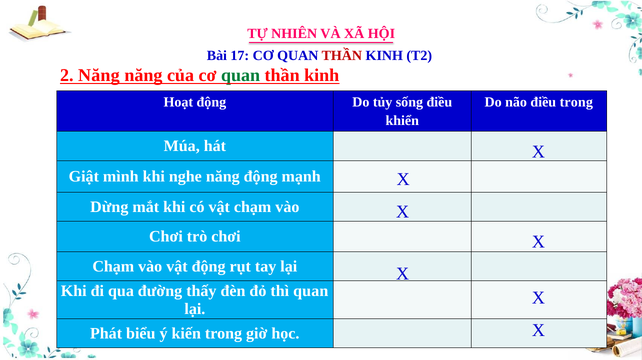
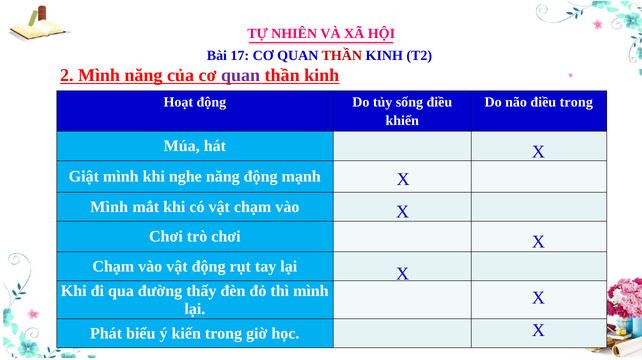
2 Năng: Năng -> Mình
quan at (241, 76) colour: green -> purple
Dừng at (109, 207): Dừng -> Mình
thì quan: quan -> mình
